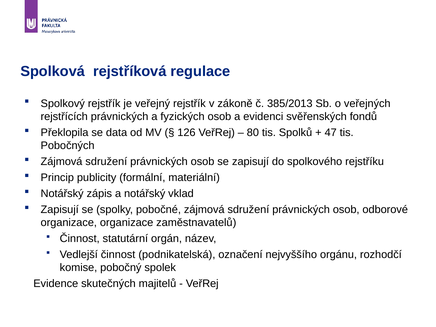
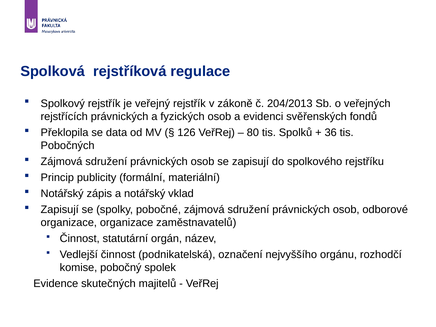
385/2013: 385/2013 -> 204/2013
47: 47 -> 36
